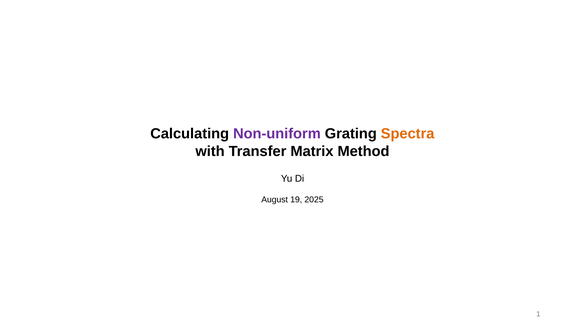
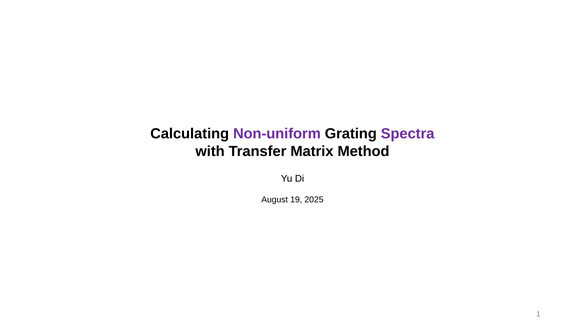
Spectra colour: orange -> purple
